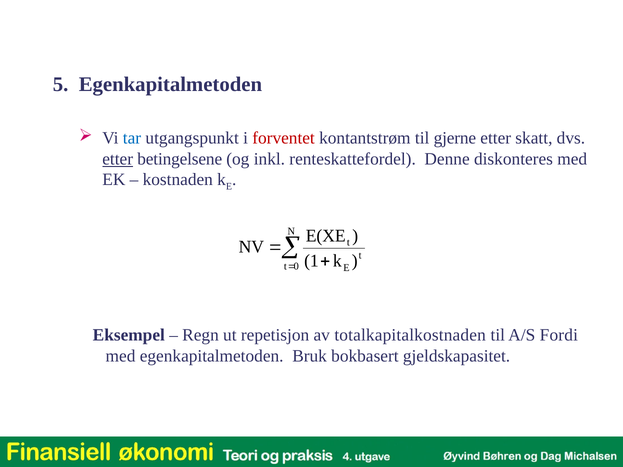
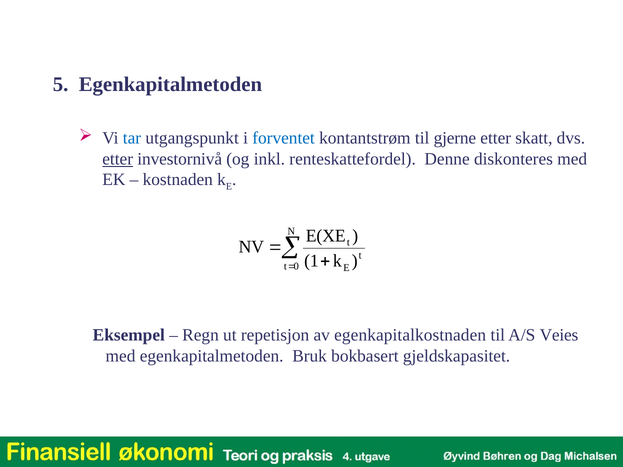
forventet colour: red -> blue
betingelsene: betingelsene -> investornivå
totalkapitalkostnaden: totalkapitalkostnaden -> egenkapitalkostnaden
Fordi: Fordi -> Veies
